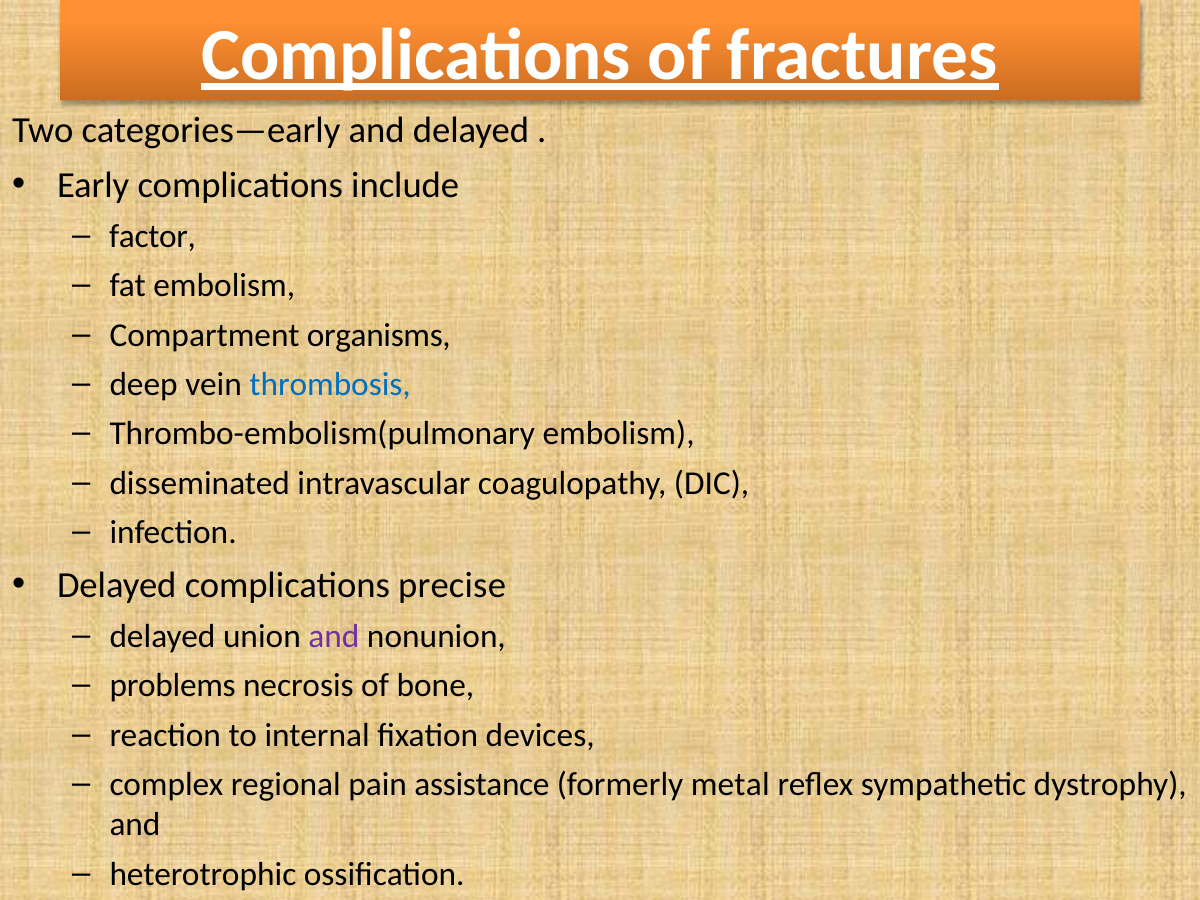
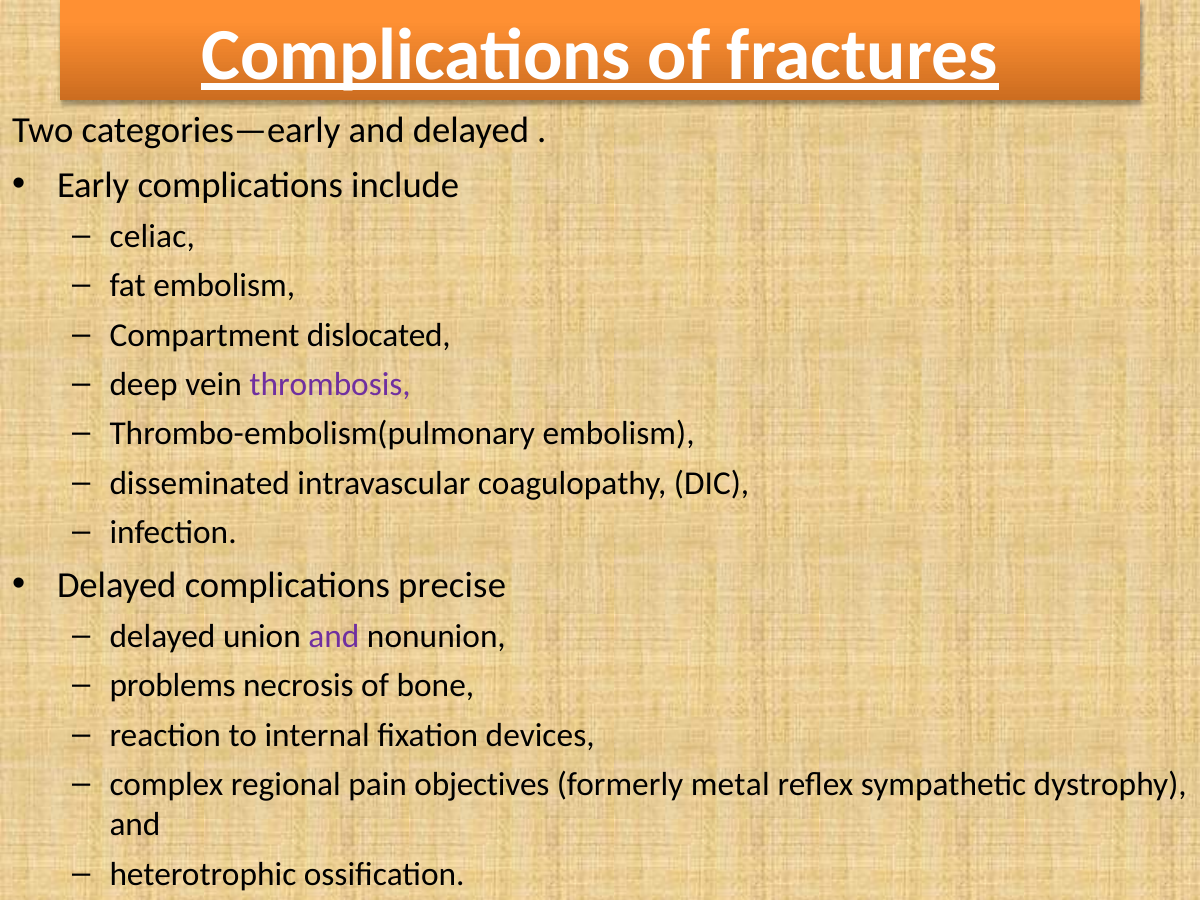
factor: factor -> celiac
organisms: organisms -> dislocated
thrombosis colour: blue -> purple
assistance: assistance -> objectives
